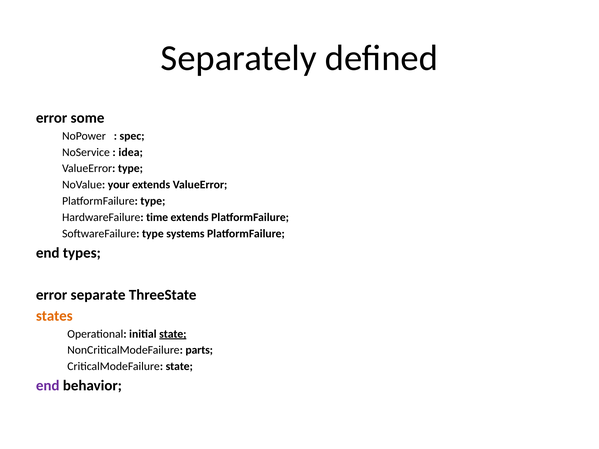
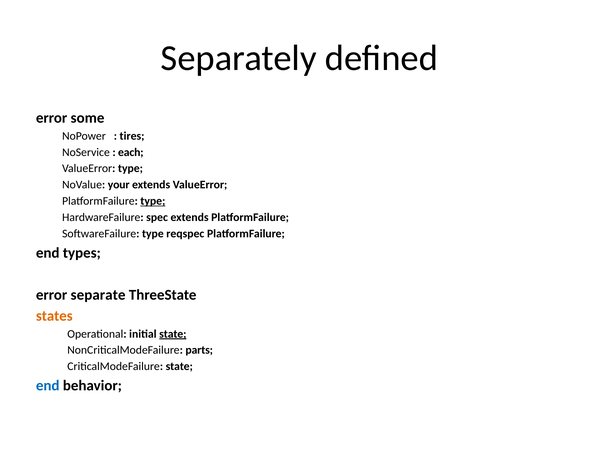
spec: spec -> tires
idea: idea -> each
type at (153, 201) underline: none -> present
time: time -> spec
systems: systems -> reqspec
end at (48, 386) colour: purple -> blue
